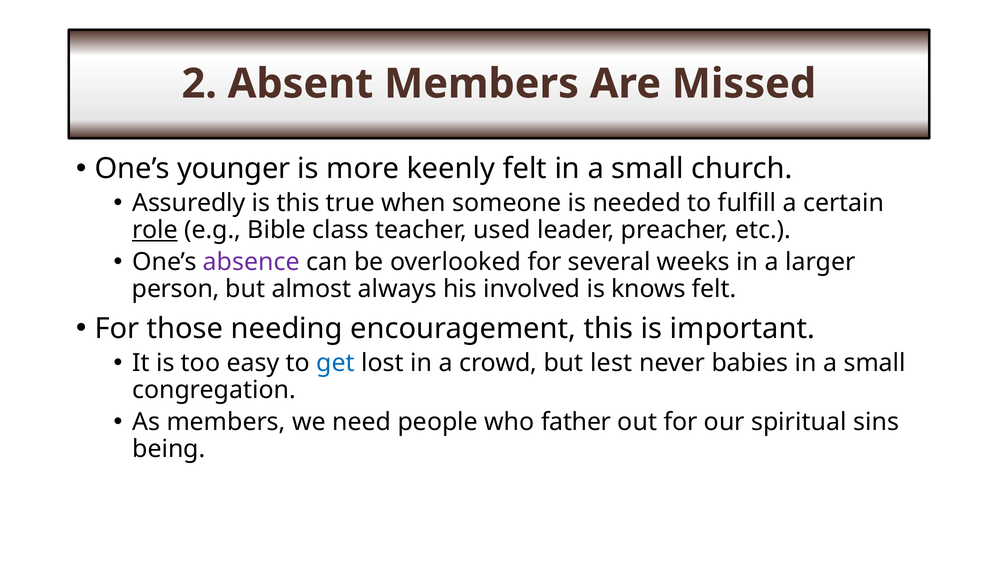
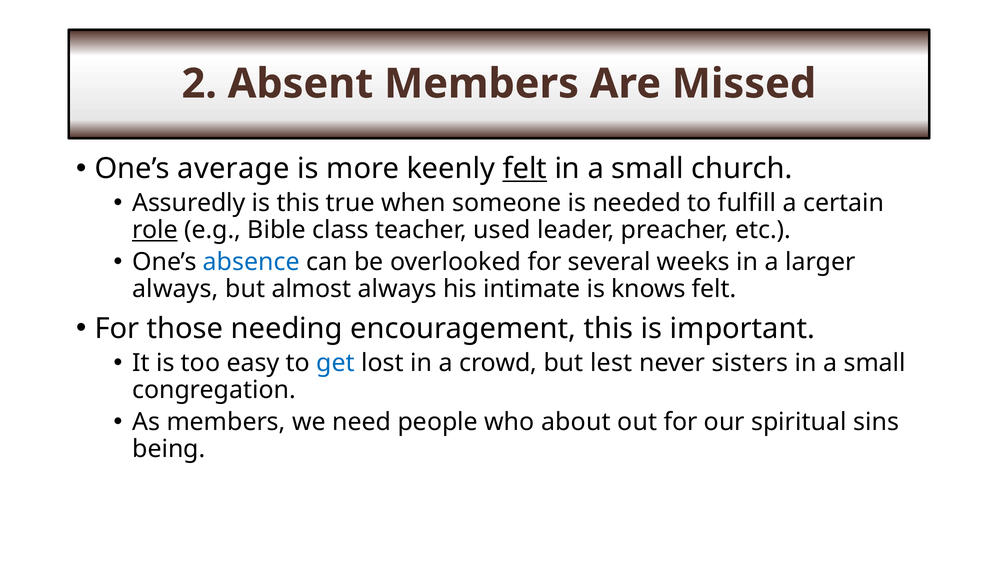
younger: younger -> average
felt at (525, 169) underline: none -> present
absence colour: purple -> blue
person at (176, 289): person -> always
involved: involved -> intimate
babies: babies -> sisters
father: father -> about
